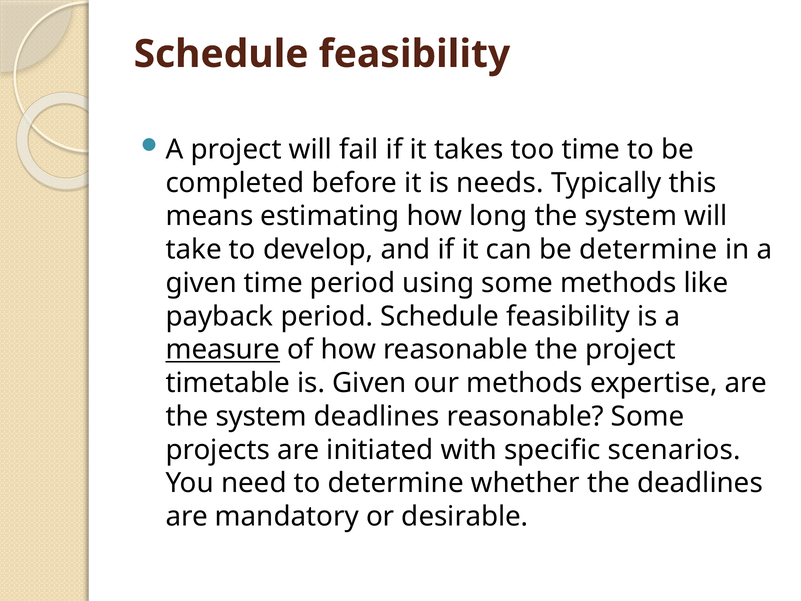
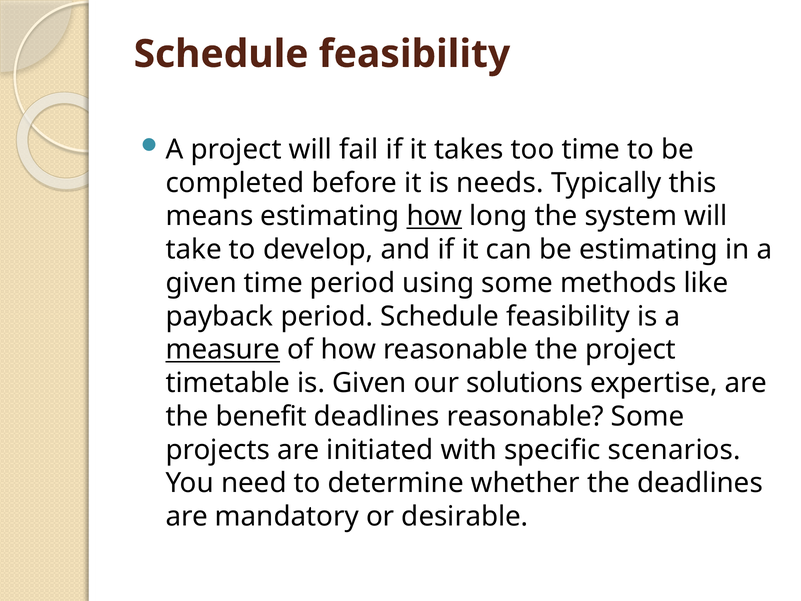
how at (434, 216) underline: none -> present
be determine: determine -> estimating
our methods: methods -> solutions
system at (261, 416): system -> benefit
